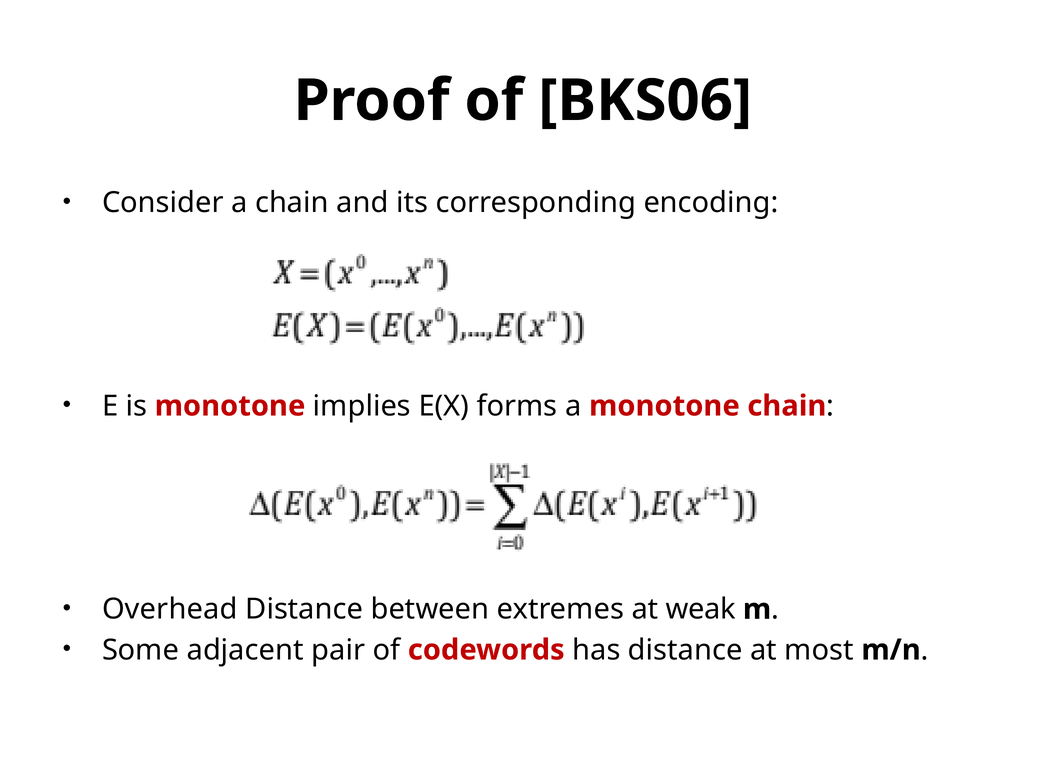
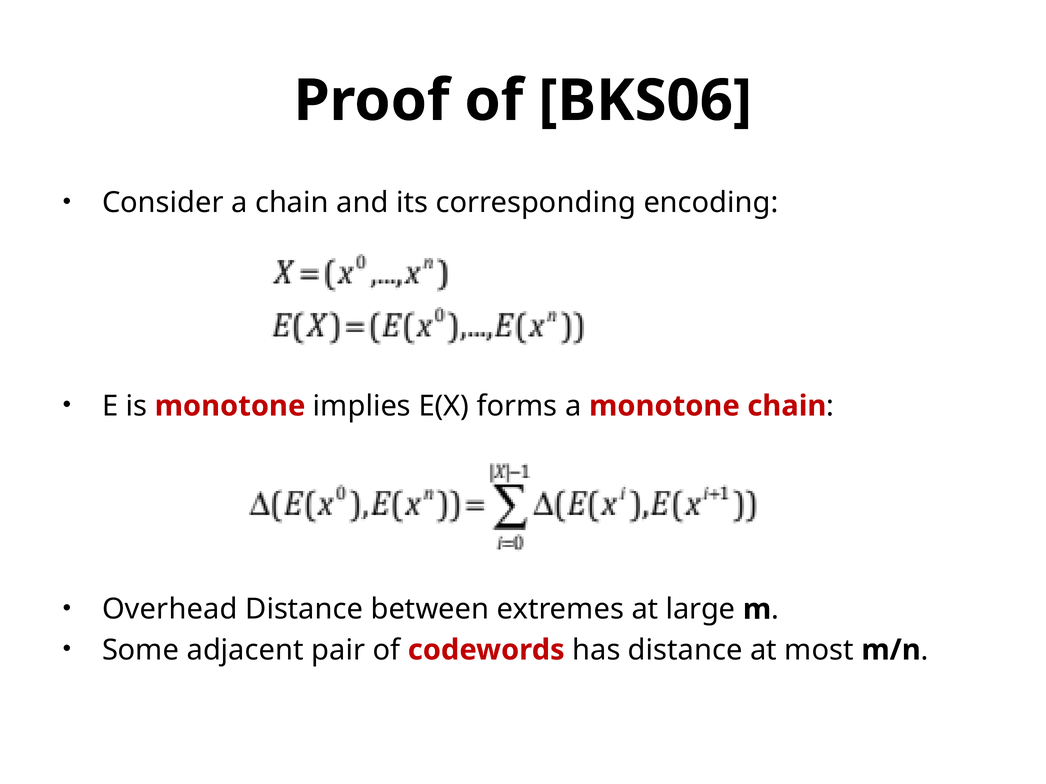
weak: weak -> large
